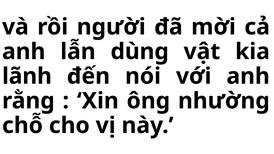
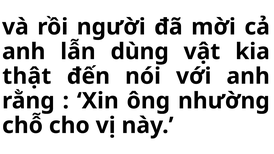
lãnh: lãnh -> thật
